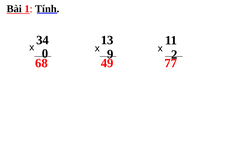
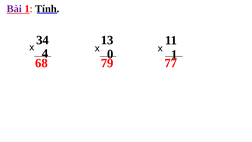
Bài colour: black -> purple
0: 0 -> 4
9: 9 -> 0
x 2: 2 -> 1
49: 49 -> 79
